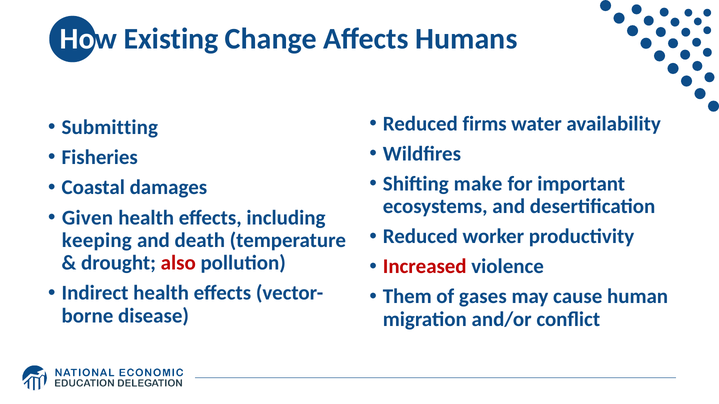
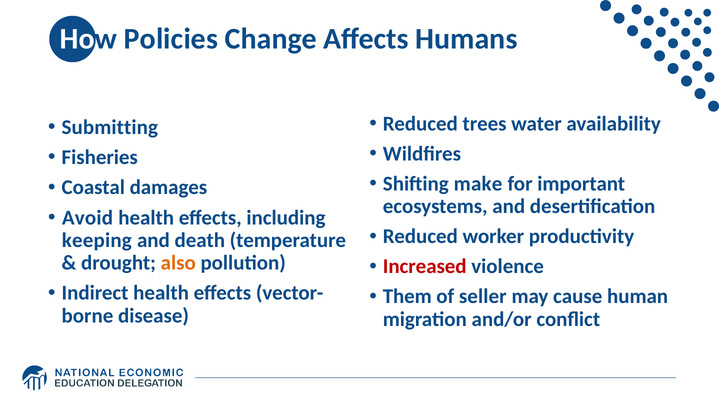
Existing: Existing -> Policies
firms: firms -> trees
Given: Given -> Avoid
also colour: red -> orange
gases: gases -> seller
